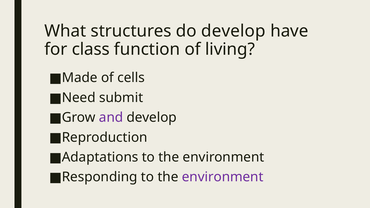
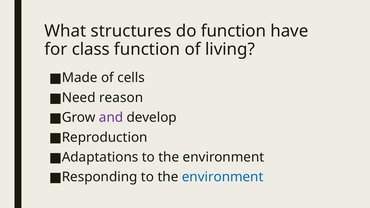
do develop: develop -> function
submit: submit -> reason
environment at (223, 177) colour: purple -> blue
